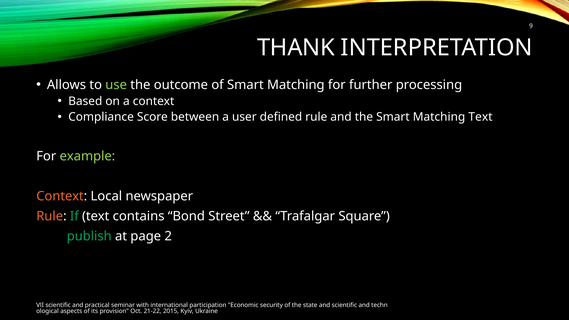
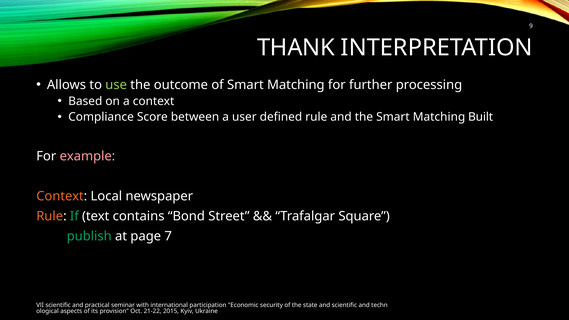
Matching Text: Text -> Built
example colour: light green -> pink
2: 2 -> 7
